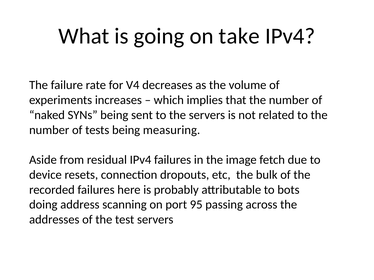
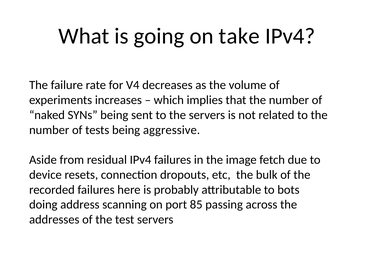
measuring: measuring -> aggressive
95: 95 -> 85
